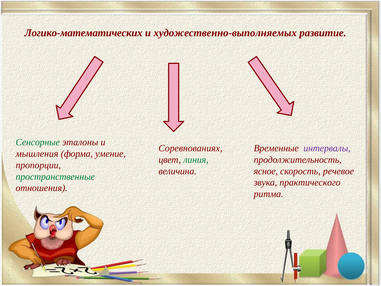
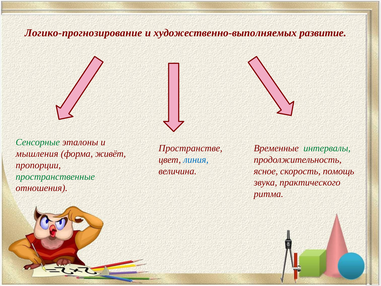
Логико-математических: Логико-математических -> Логико-прогнозирование
Соревнованиях: Соревнованиях -> Пространстве
интервалы colour: purple -> green
умение: умение -> живёт
линия colour: green -> blue
речевое: речевое -> помощь
